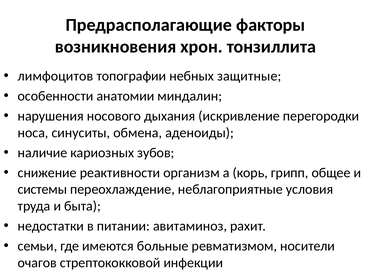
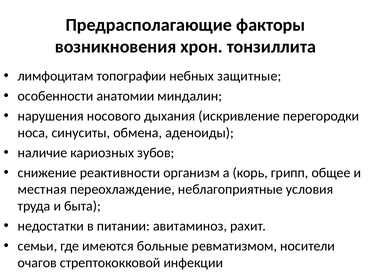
лимфоцитов: лимфоцитов -> лимфоцитам
системы: системы -> местная
